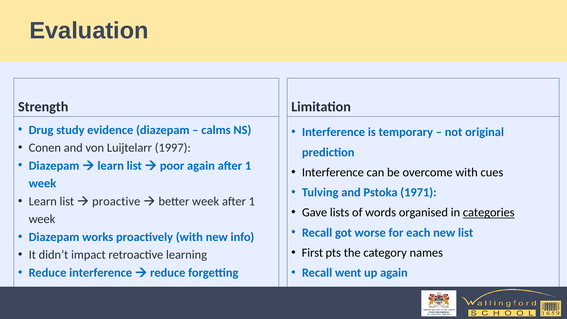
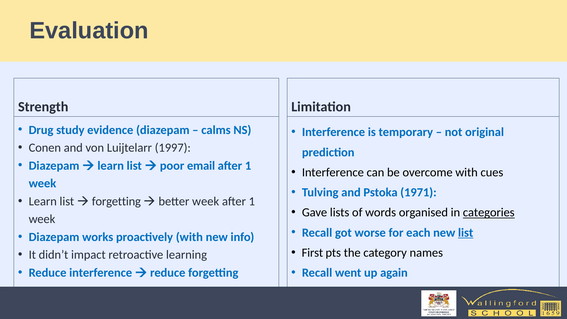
poor again: again -> email
proactive at (116, 201): proactive -> forgetting
list at (466, 233) underline: none -> present
